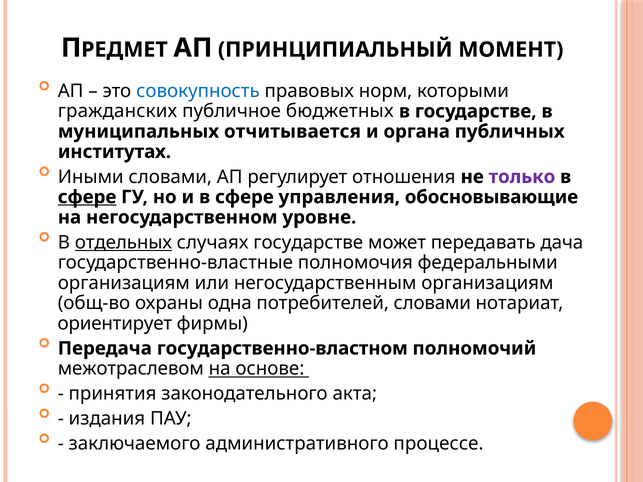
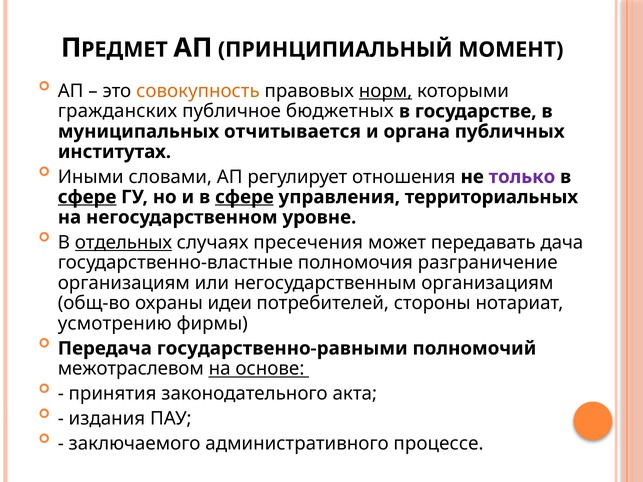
совокупность colour: blue -> orange
норм underline: none -> present
сфере at (244, 197) underline: none -> present
обосновывающие: обосновывающие -> территориальных
случаях государстве: государстве -> пресечения
федеральными: федеральными -> разграничение
одна: одна -> идеи
потребителей словами: словами -> стороны
ориентирует: ориентирует -> усмотрению
государственно-властном: государственно-властном -> государственно-равными
